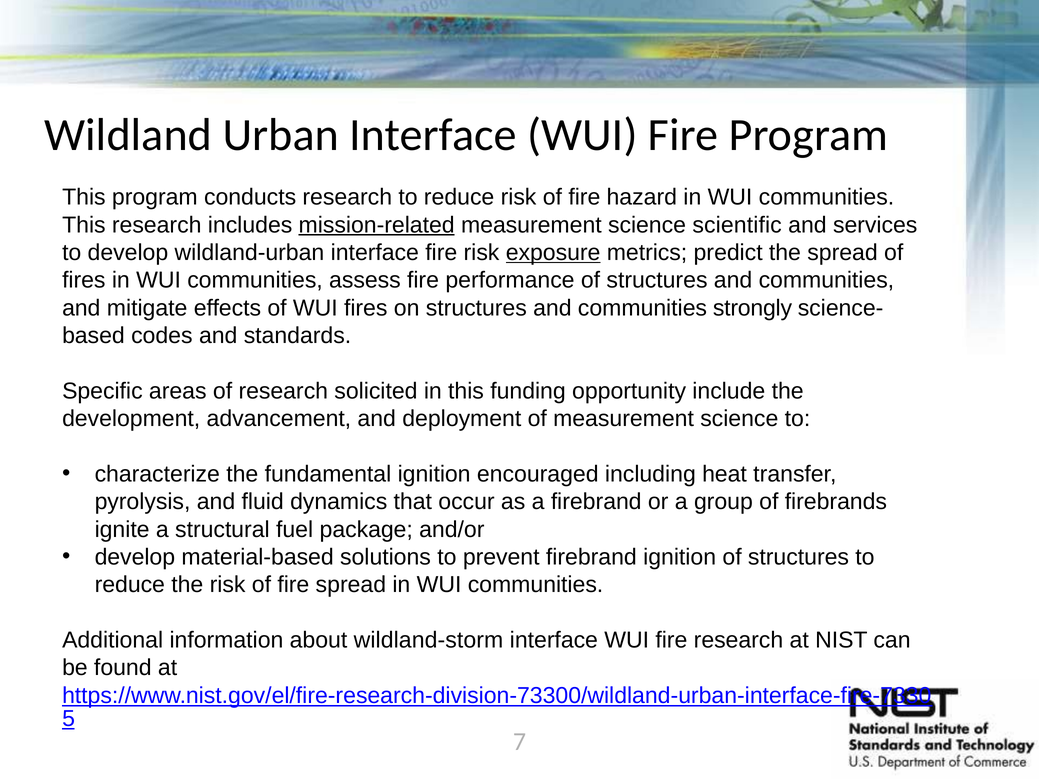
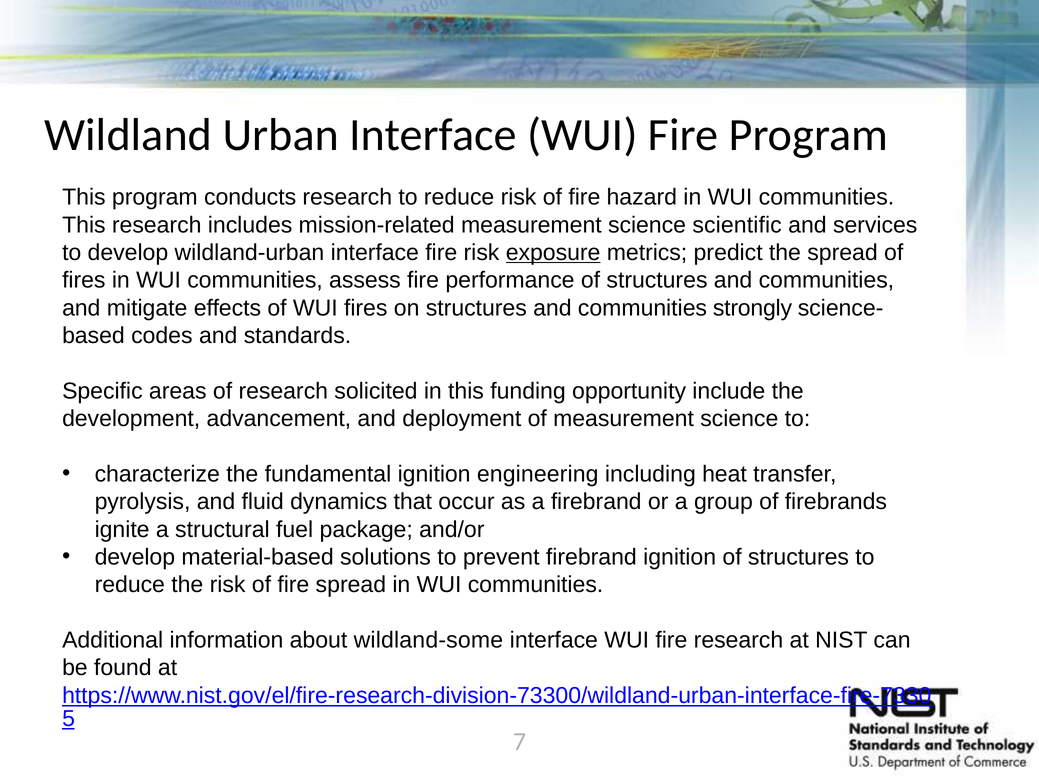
mission-related underline: present -> none
encouraged: encouraged -> engineering
wildland-storm: wildland-storm -> wildland-some
